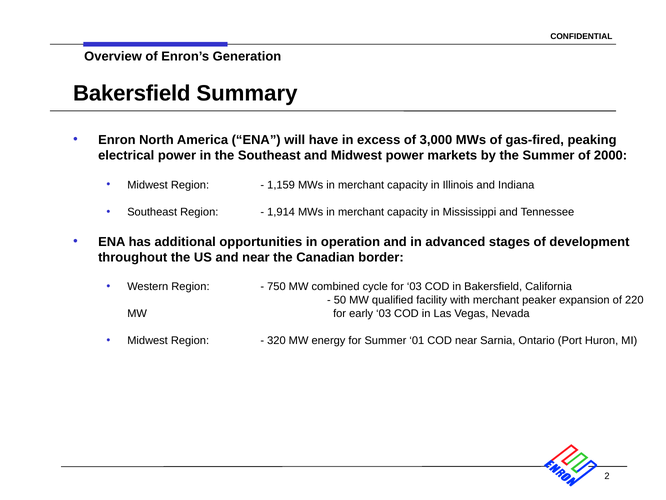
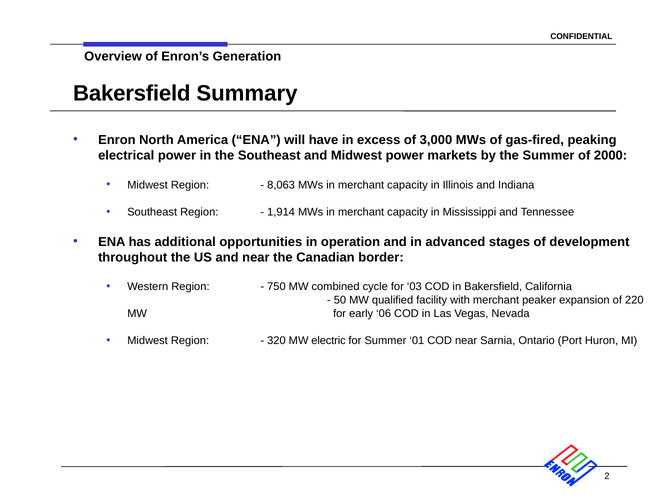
1,159: 1,159 -> 8,063
early 03: 03 -> 06
energy: energy -> electric
